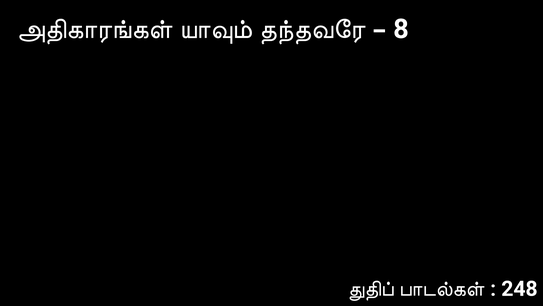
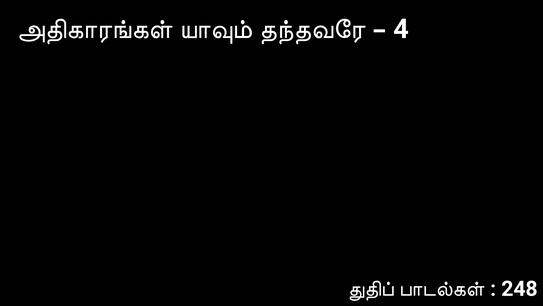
8: 8 -> 4
